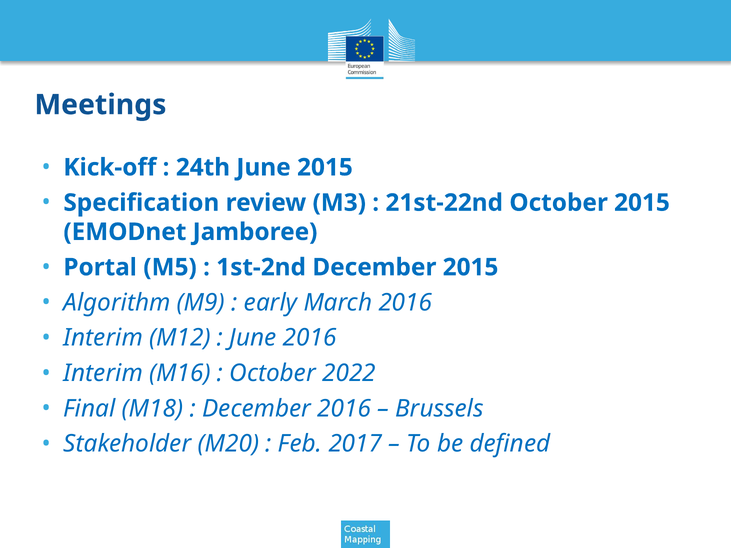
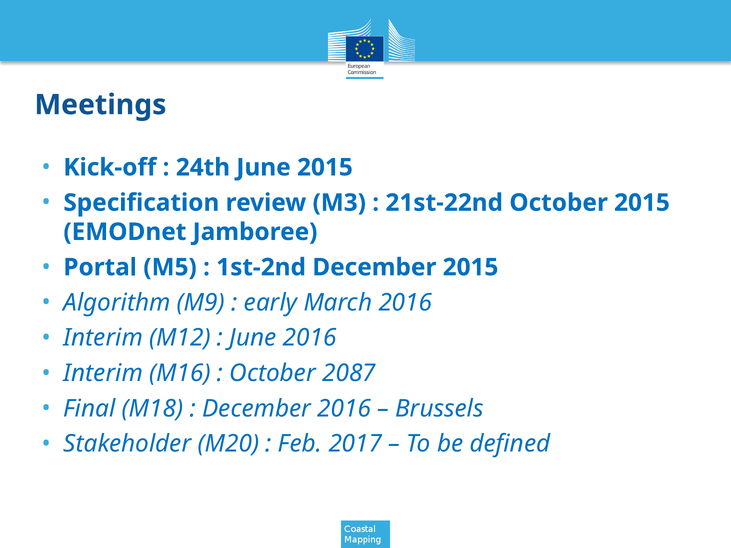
2022: 2022 -> 2087
